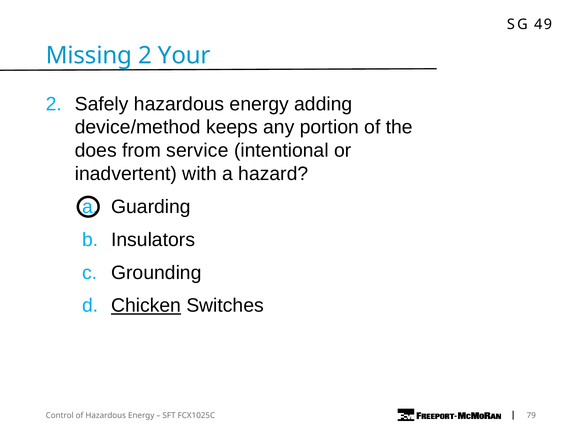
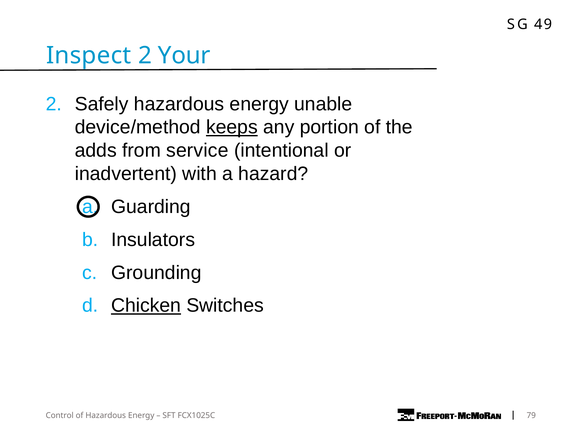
Missing: Missing -> Inspect
adding: adding -> unable
keeps underline: none -> present
does: does -> adds
